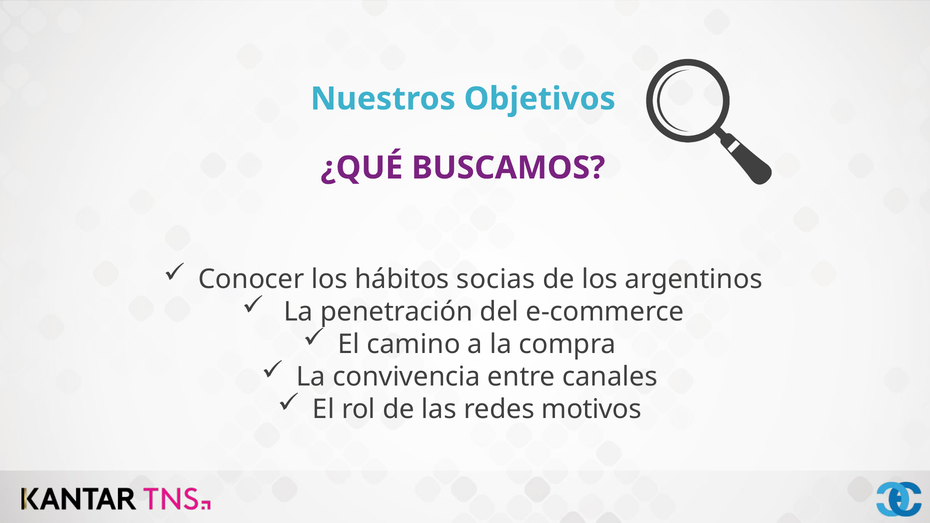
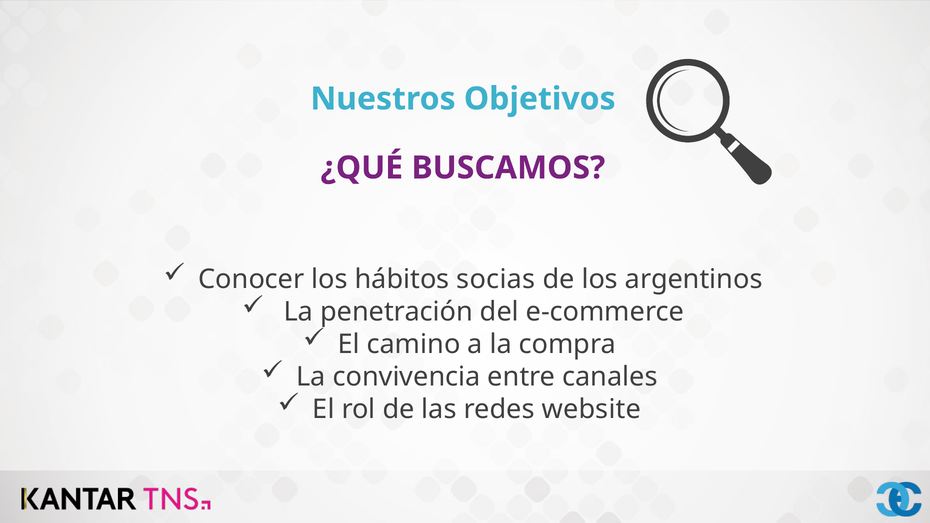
motivos: motivos -> website
